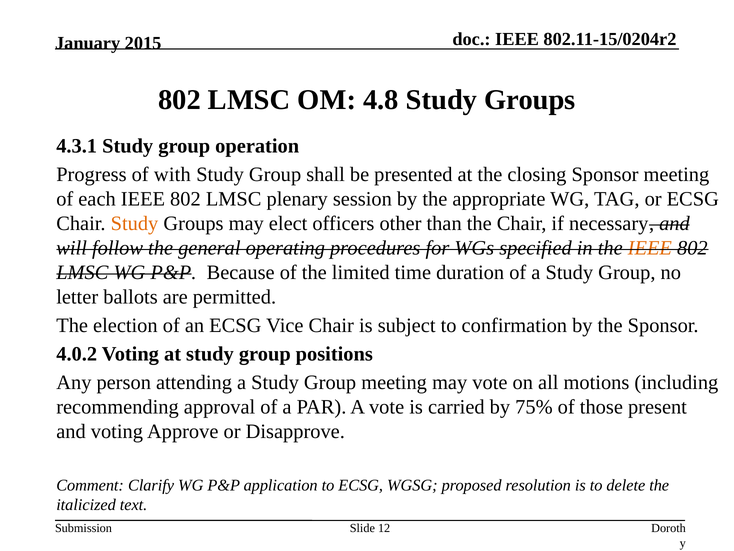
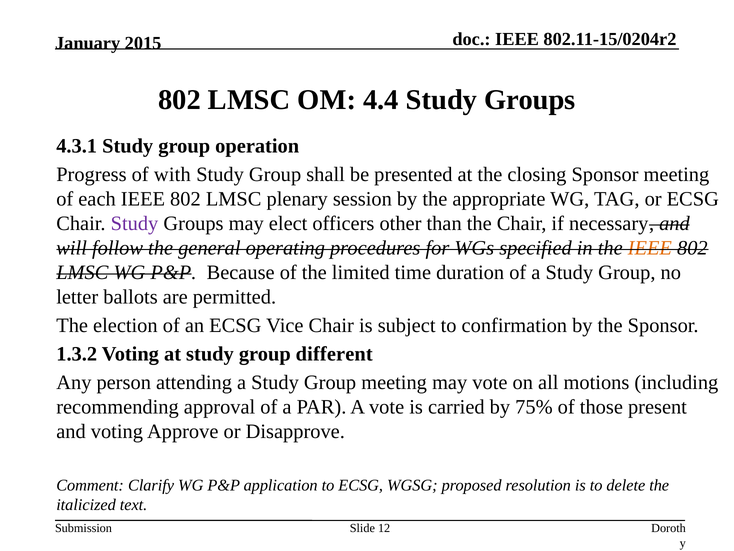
4.8: 4.8 -> 4.4
Study at (135, 223) colour: orange -> purple
4.0.2: 4.0.2 -> 1.3.2
positions: positions -> different
